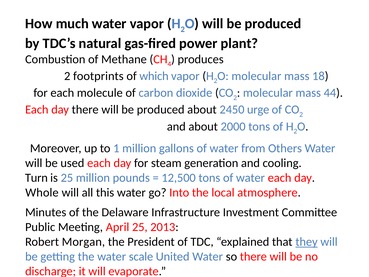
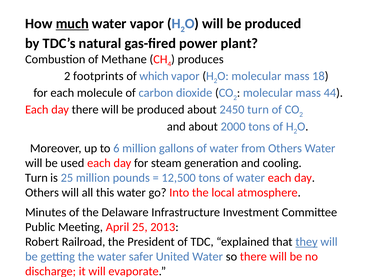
much underline: none -> present
2450 urge: urge -> turn
1: 1 -> 6
Whole at (42, 192): Whole -> Others
Morgan: Morgan -> Railroad
scale: scale -> safer
